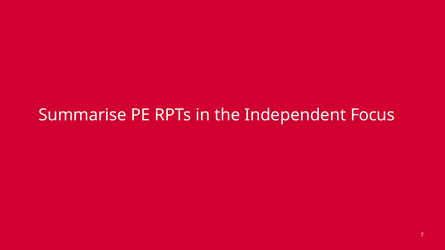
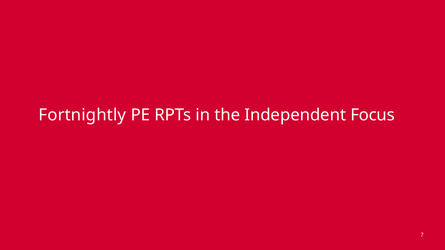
Summarise: Summarise -> Fortnightly
